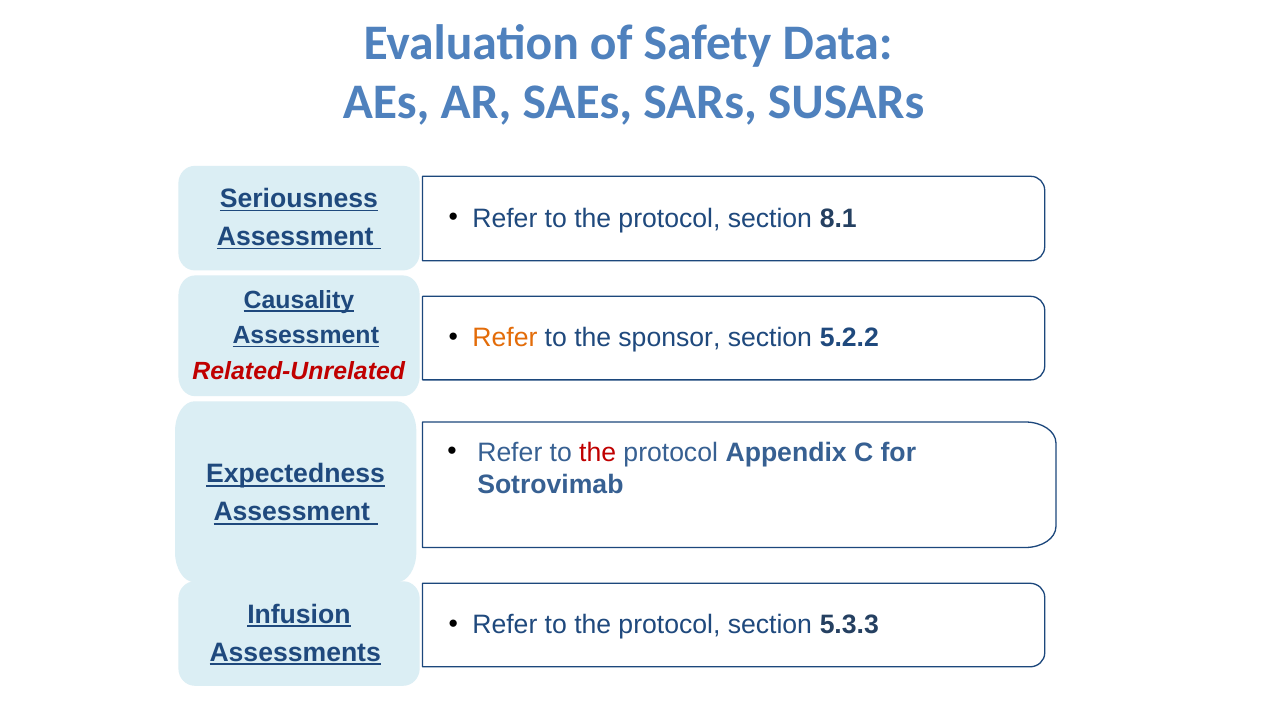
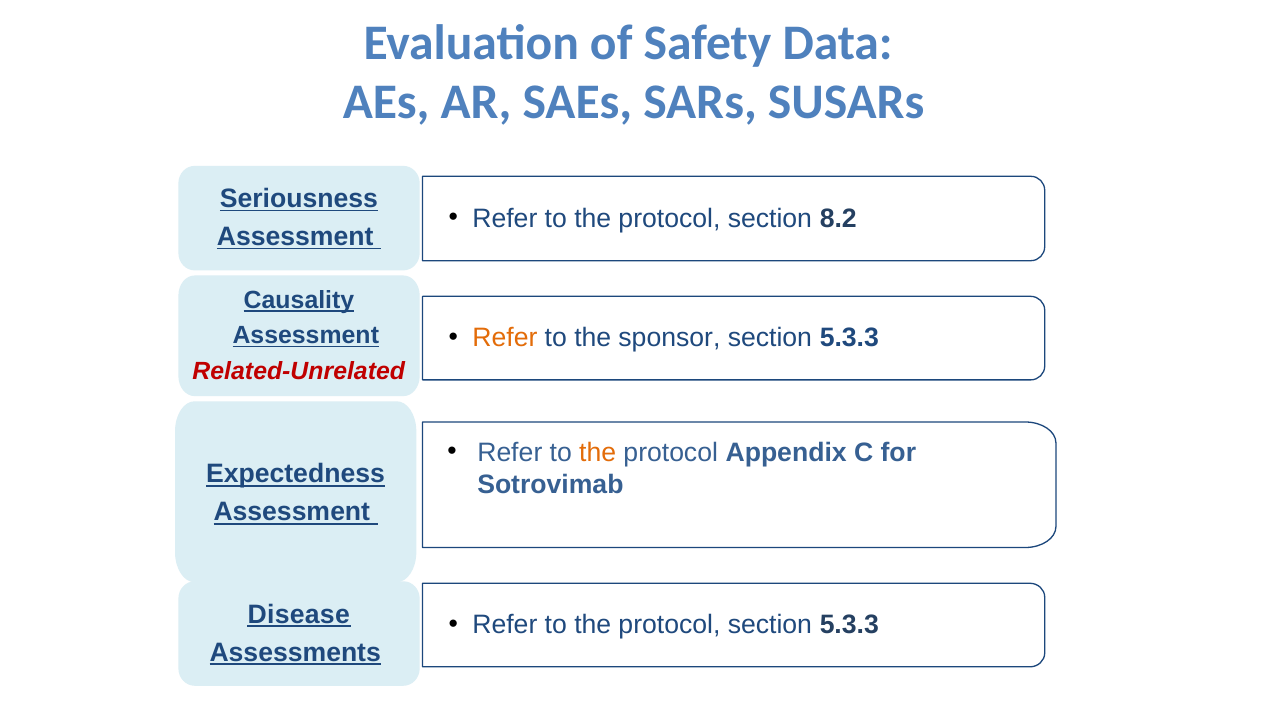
8.1: 8.1 -> 8.2
5.2.2 at (849, 338): 5.2.2 -> 5.3.3
the at (598, 452) colour: red -> orange
Infusion: Infusion -> Disease
